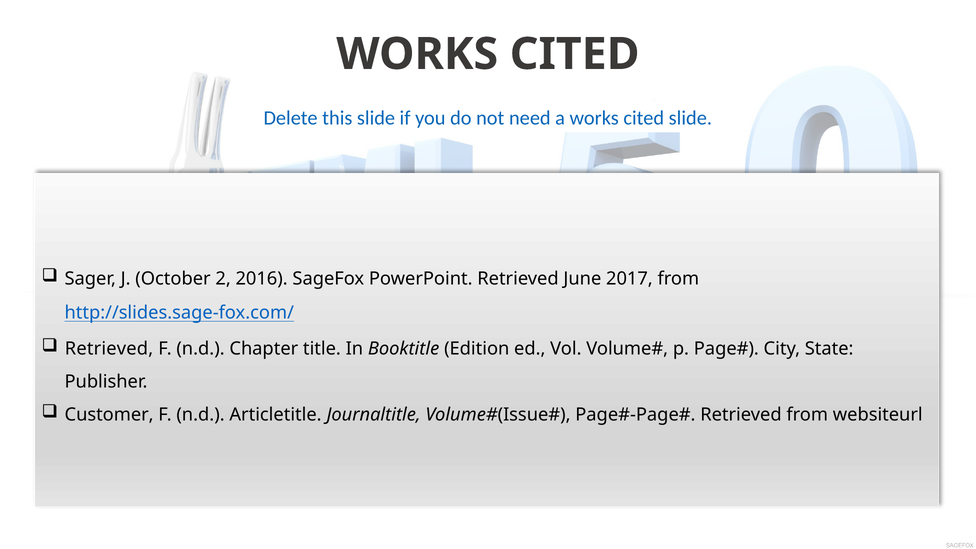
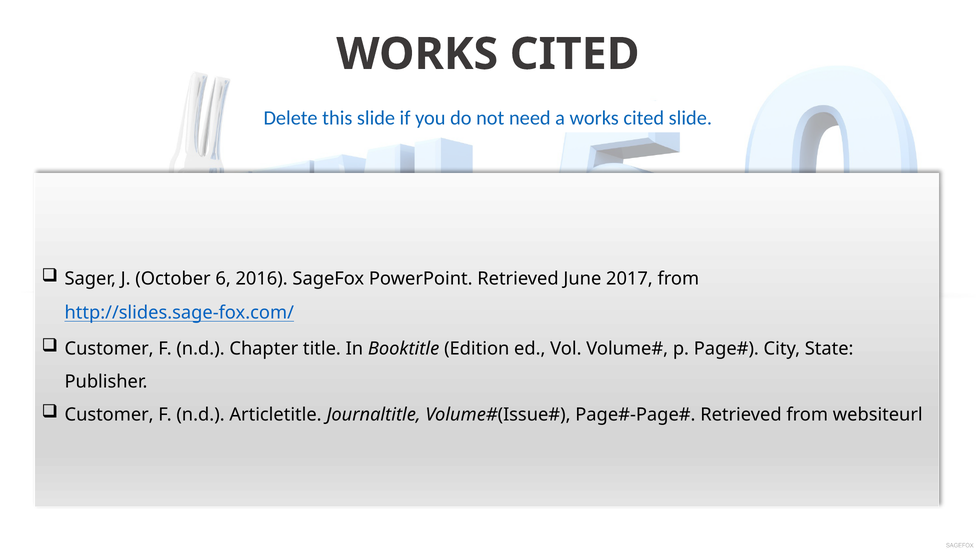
2: 2 -> 6
Retrieved at (109, 349): Retrieved -> Customer
